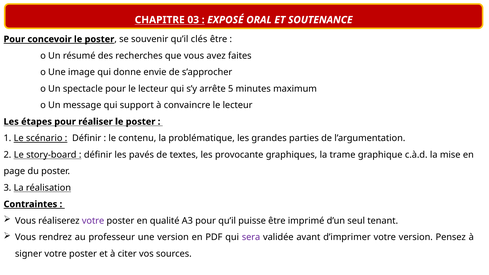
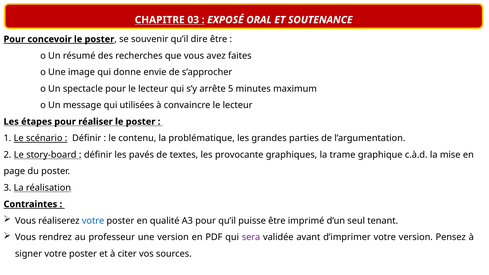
clés: clés -> dire
support: support -> utilisées
votre at (93, 221) colour: purple -> blue
